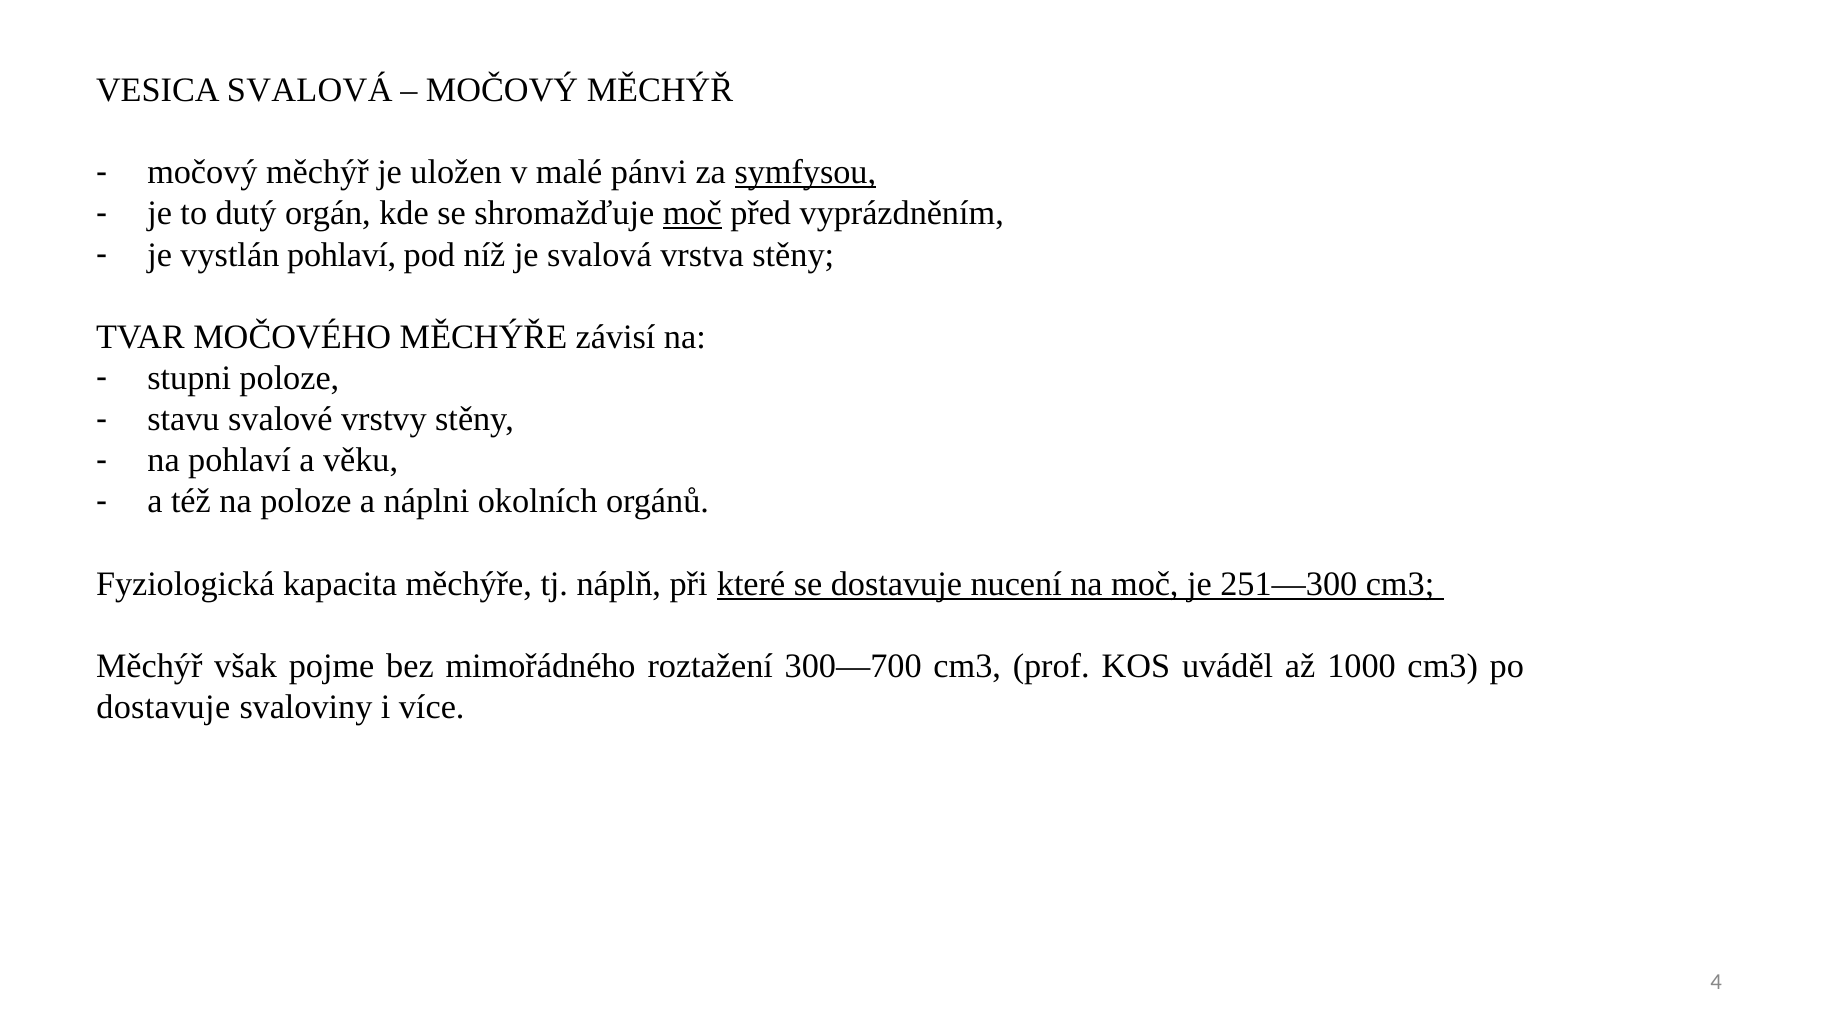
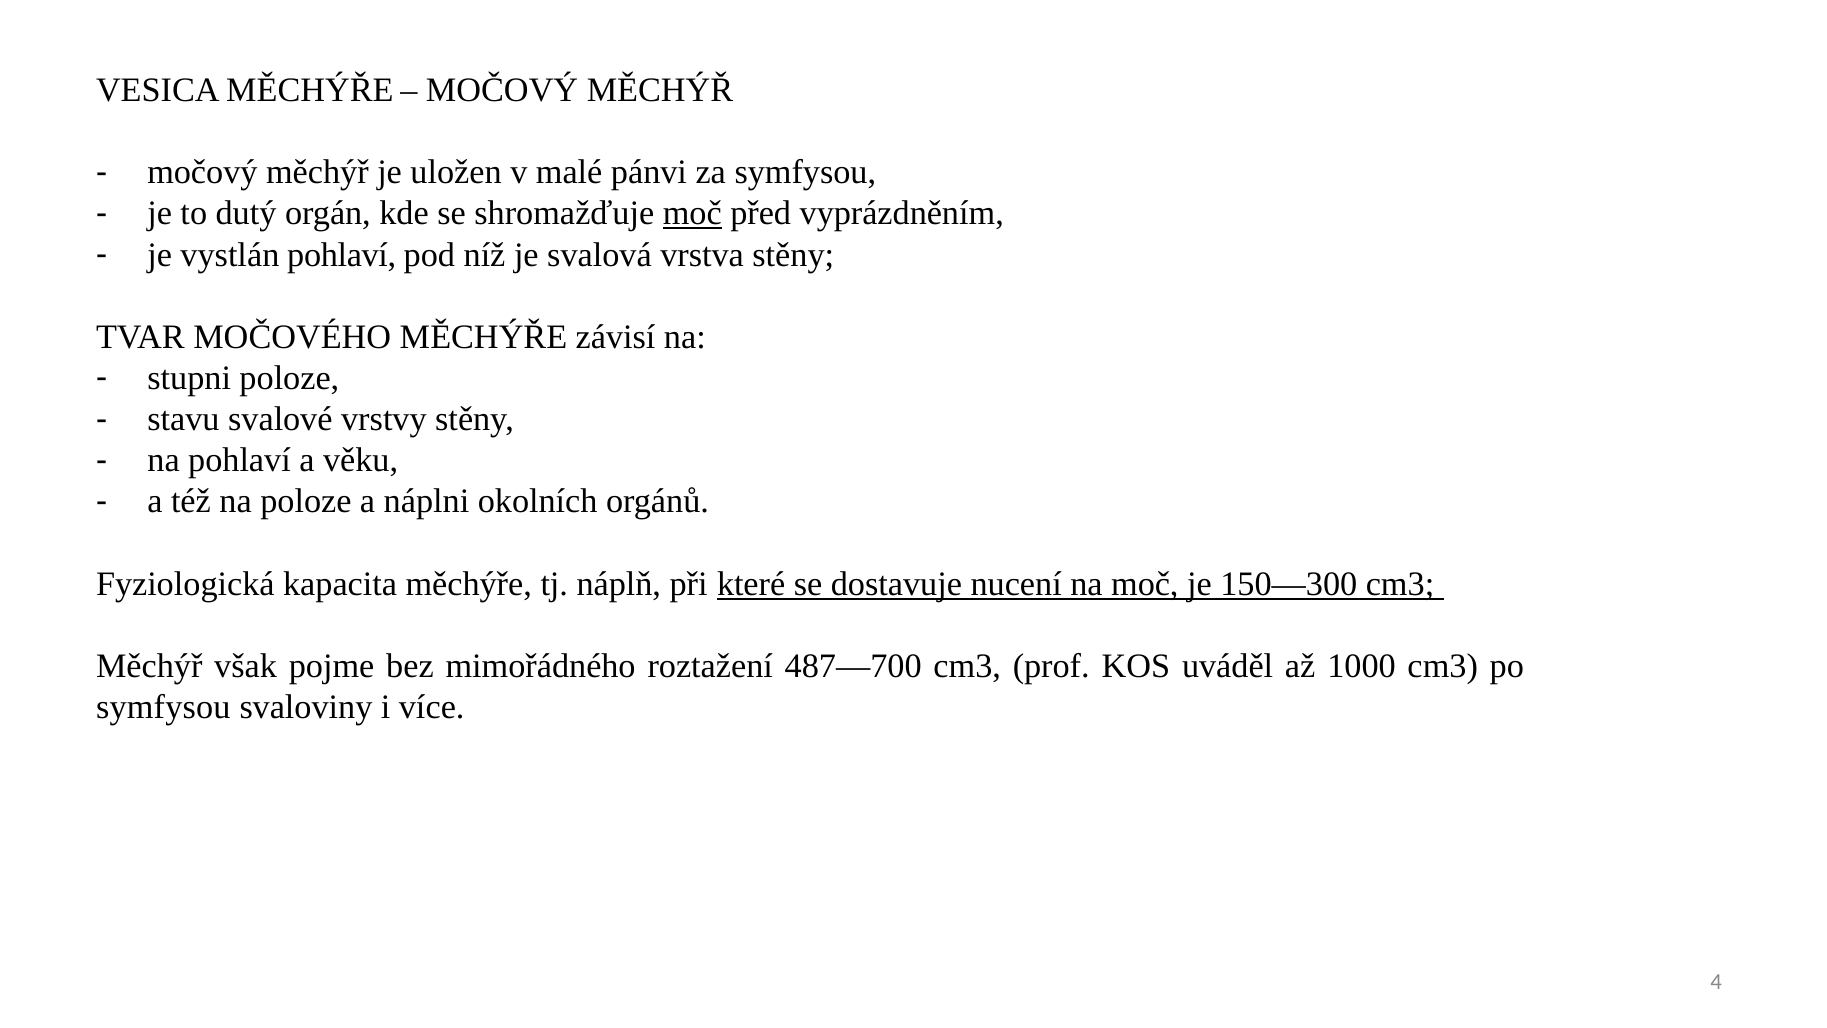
VESICA SVALOVÁ: SVALOVÁ -> MĚCHÝŘE
symfysou at (805, 172) underline: present -> none
251—300: 251—300 -> 150—300
300—700: 300—700 -> 487—700
dostavuje at (163, 707): dostavuje -> symfysou
